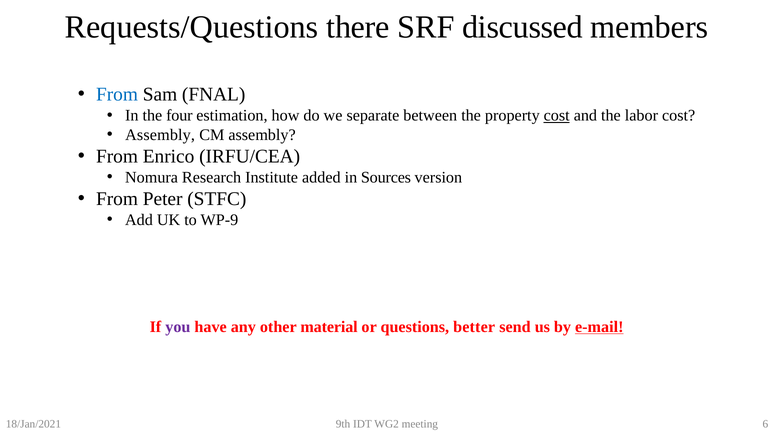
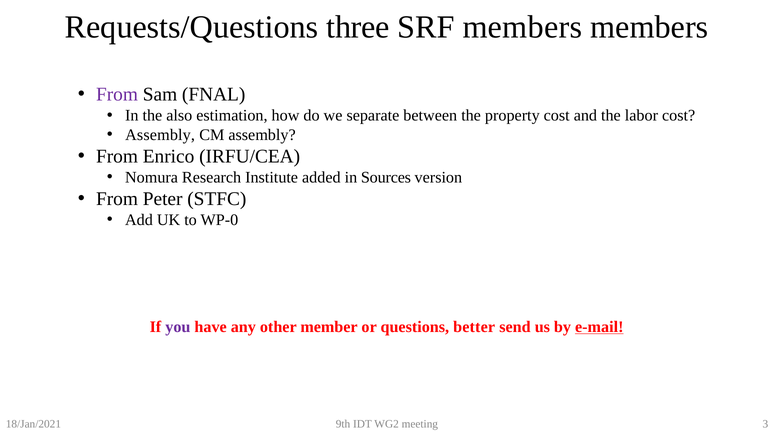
there: there -> three
SRF discussed: discussed -> members
From at (117, 95) colour: blue -> purple
four: four -> also
cost at (557, 116) underline: present -> none
WP-9: WP-9 -> WP-0
material: material -> member
6: 6 -> 3
